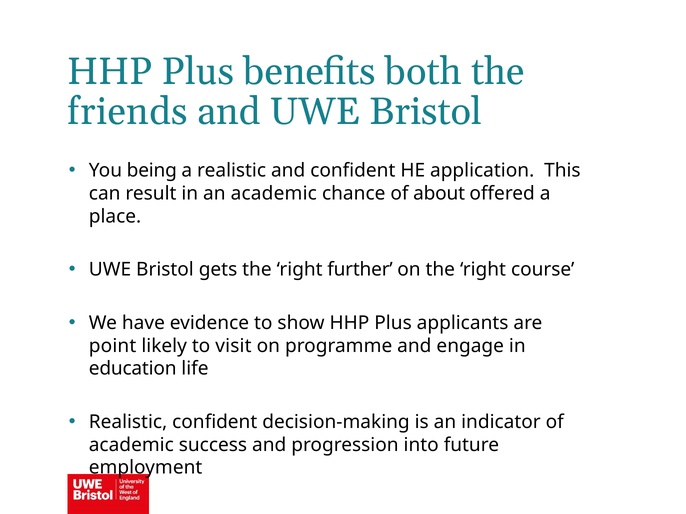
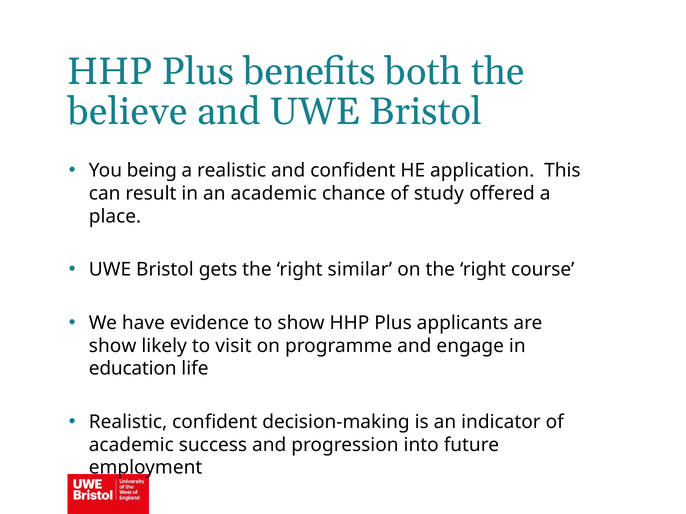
friends: friends -> believe
about: about -> study
further: further -> similar
point at (113, 346): point -> show
